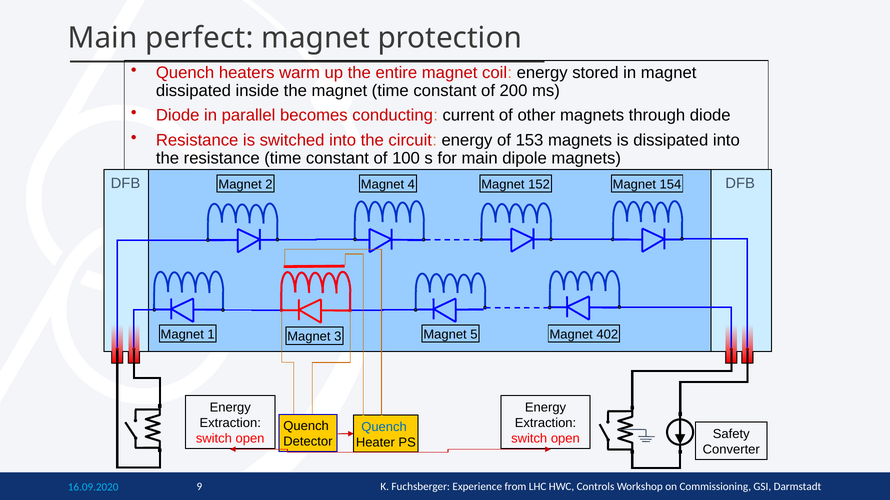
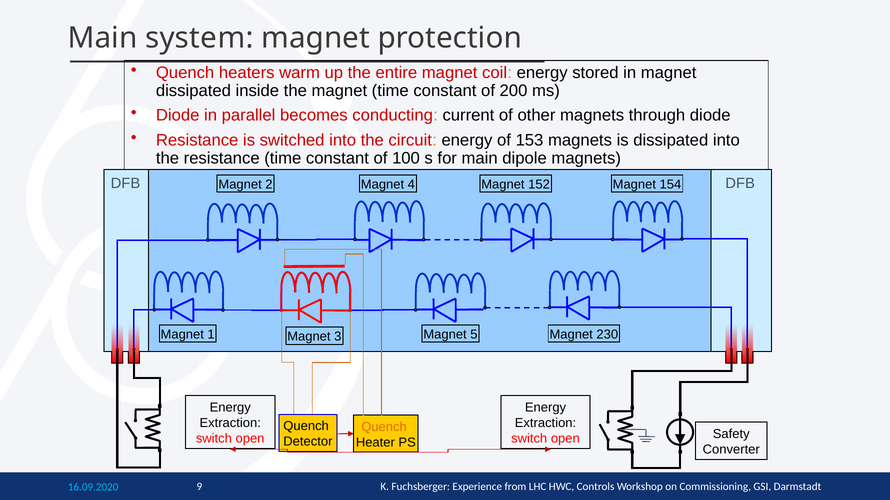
perfect: perfect -> system
402: 402 -> 230
Quench at (384, 427) colour: blue -> orange
